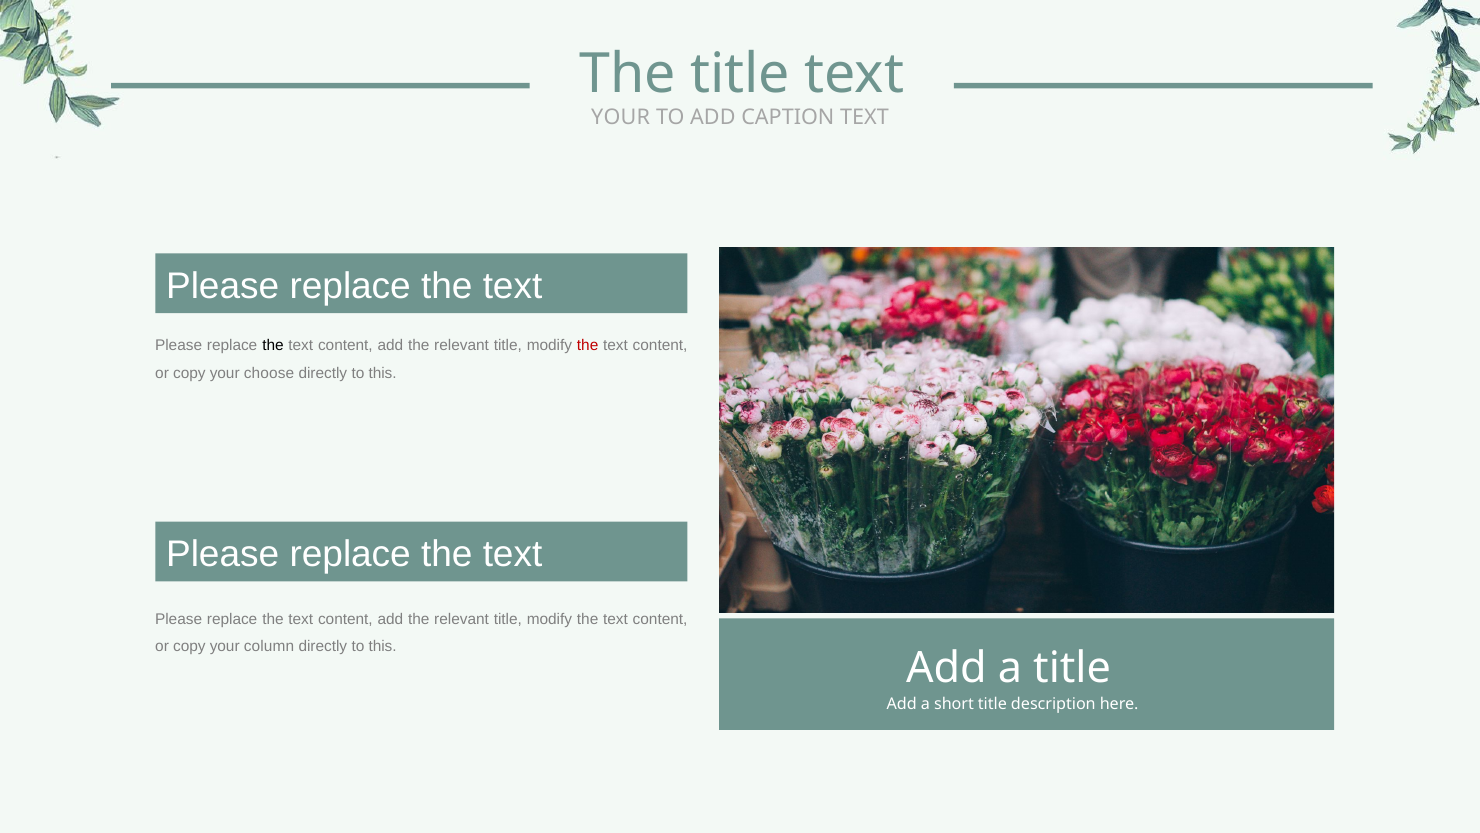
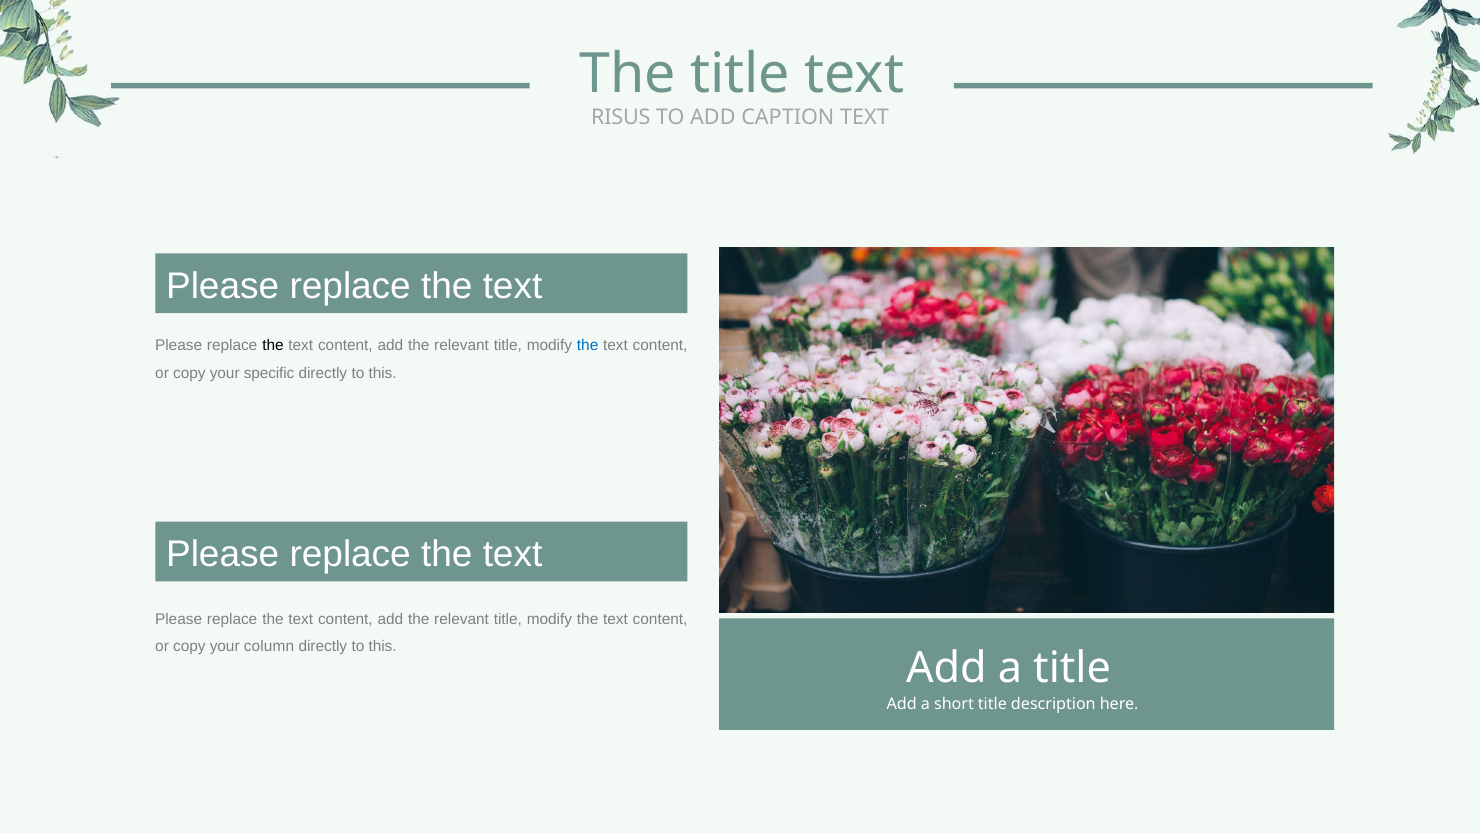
YOUR at (621, 118): YOUR -> RISUS
the at (588, 346) colour: red -> blue
choose: choose -> specific
